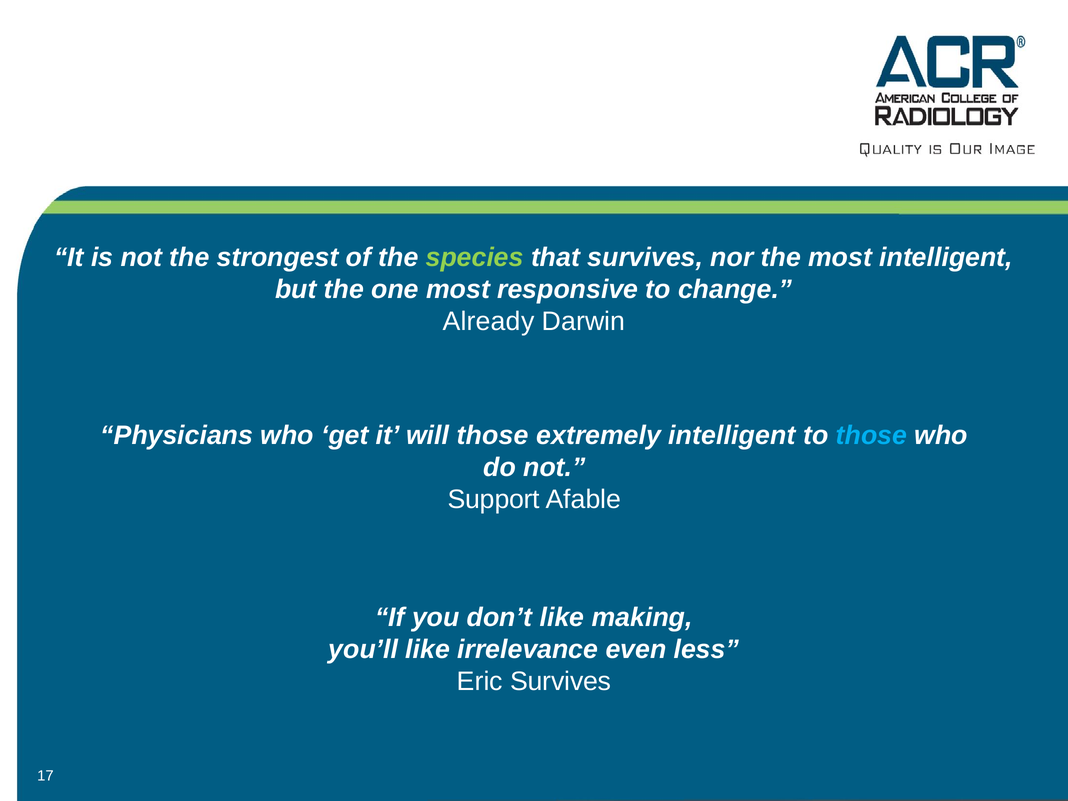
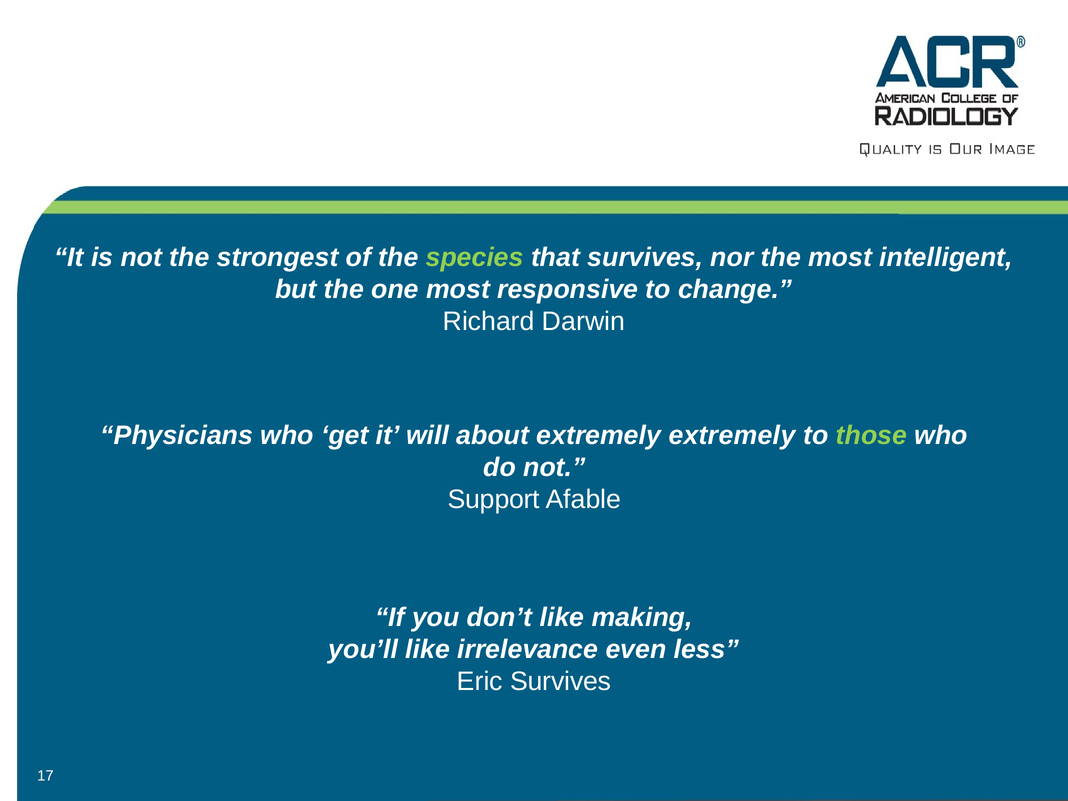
Already: Already -> Richard
will those: those -> about
extremely intelligent: intelligent -> extremely
those at (871, 435) colour: light blue -> light green
